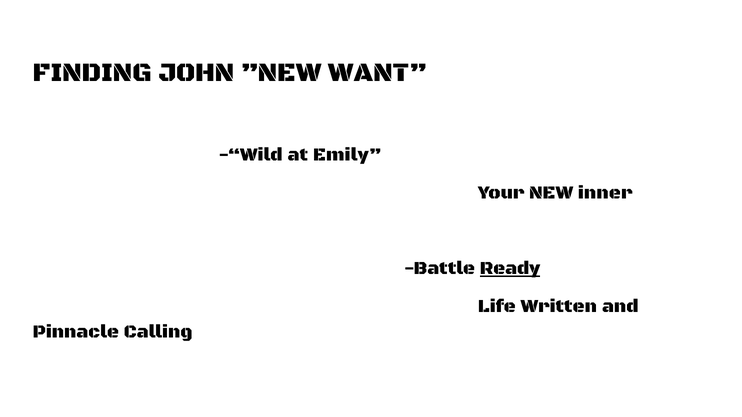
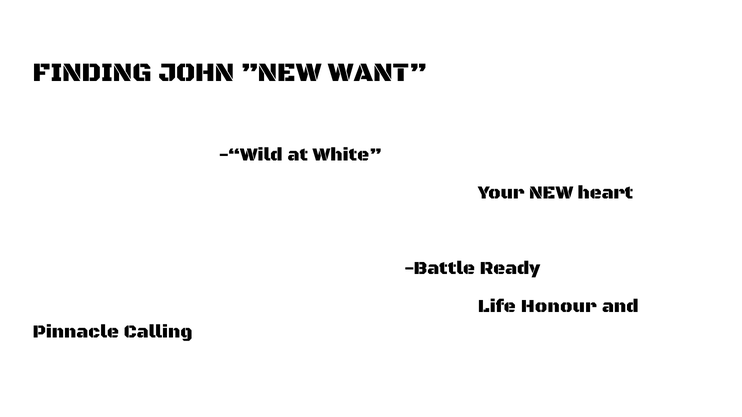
Emily: Emily -> White
inner: inner -> heart
Ready underline: present -> none
Written: Written -> Honour
